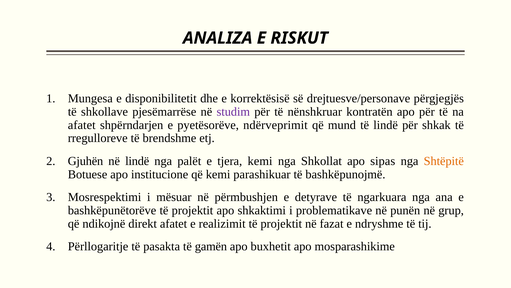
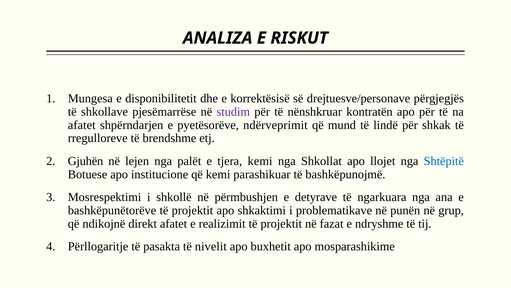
në lindë: lindë -> lejen
sipas: sipas -> llojet
Shtëpitë colour: orange -> blue
mësuar: mësuar -> shkollë
gamën: gamën -> nivelit
